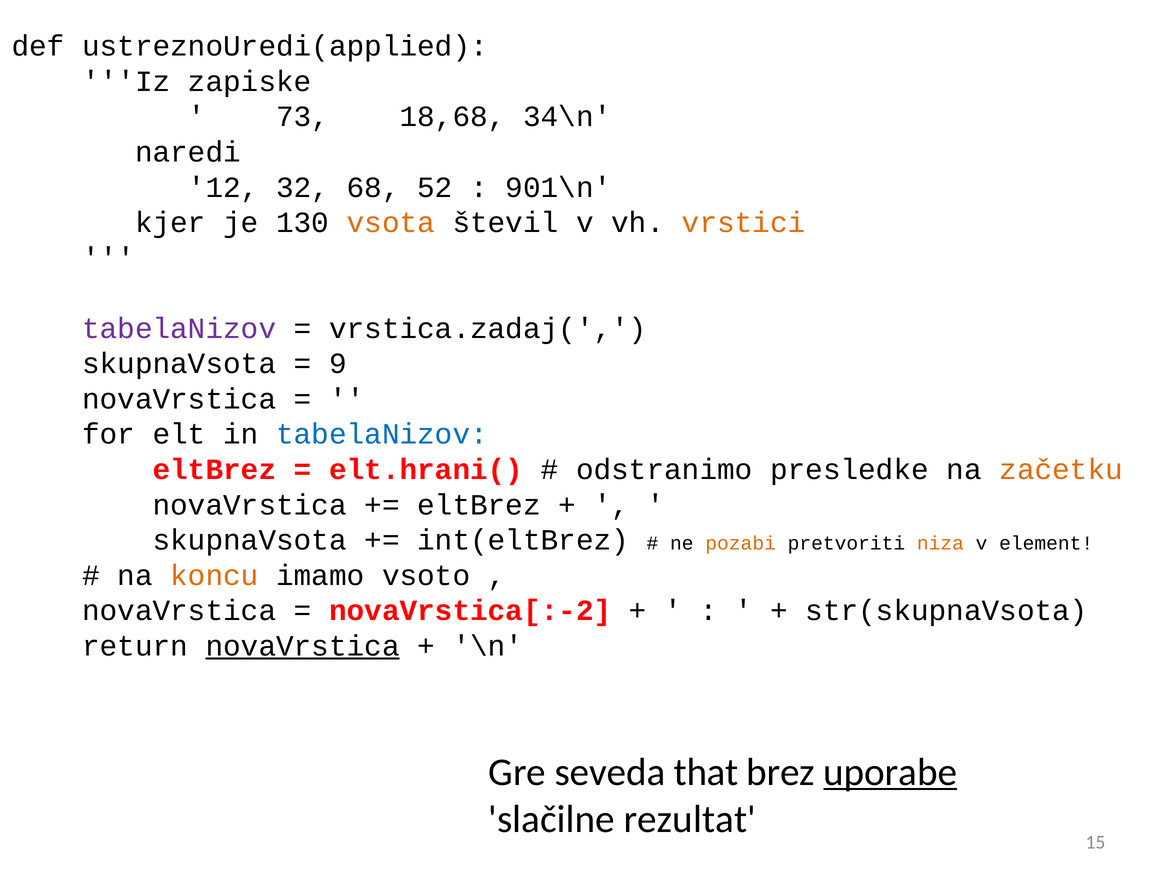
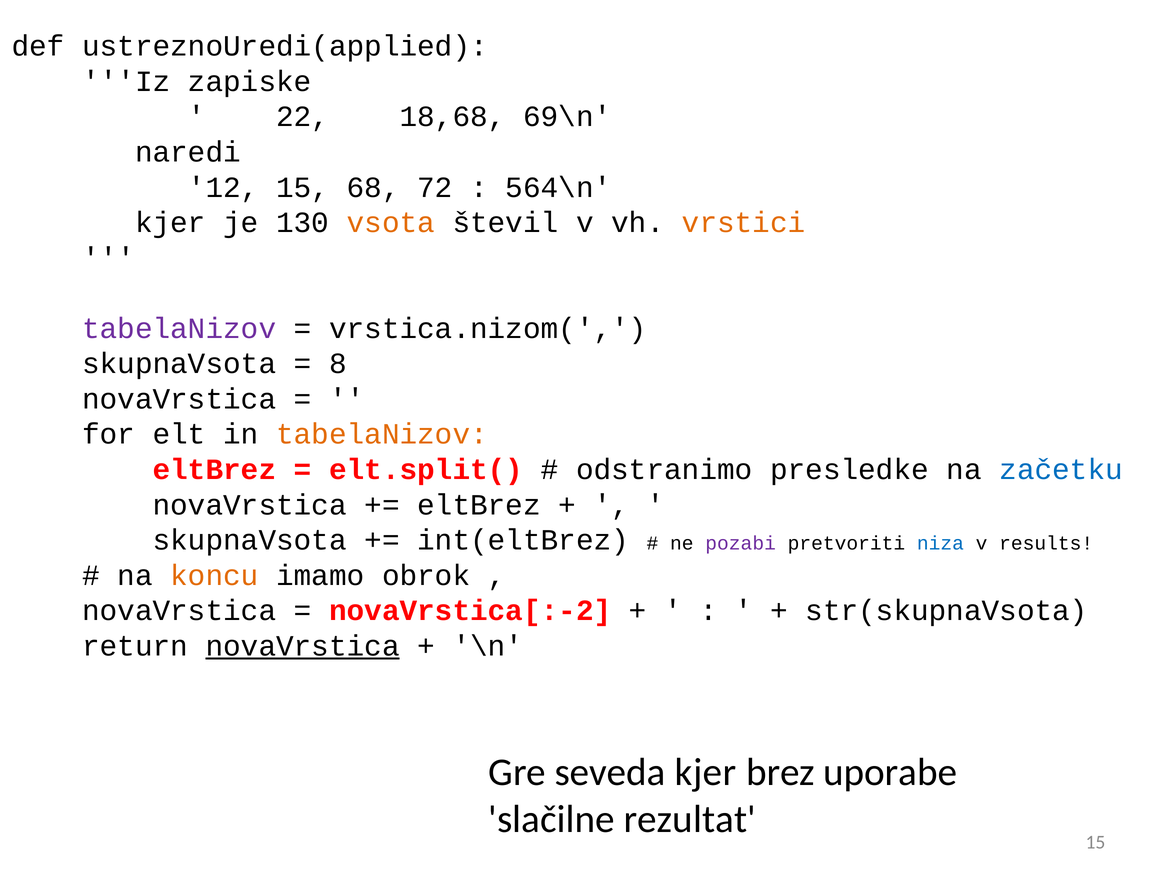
73: 73 -> 22
34\n: 34\n -> 69\n
12 32: 32 -> 15
52: 52 -> 72
901\n: 901\n -> 564\n
vrstica.zadaj(: vrstica.zadaj( -> vrstica.nizom(
9: 9 -> 8
tabelaNizov at (382, 434) colour: blue -> orange
elt.hrani(: elt.hrani( -> elt.split(
začetku colour: orange -> blue
pozabi colour: orange -> purple
niza colour: orange -> blue
element: element -> results
vsoto: vsoto -> obrok
seveda that: that -> kjer
uporabe underline: present -> none
